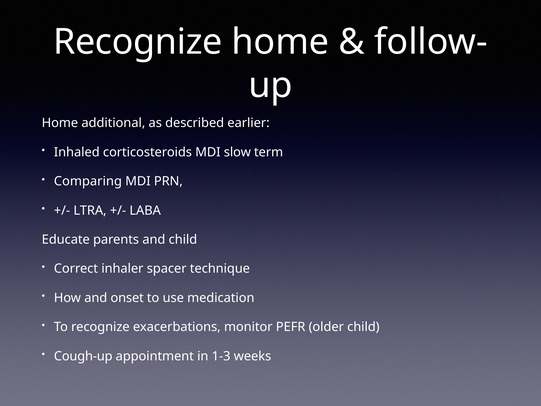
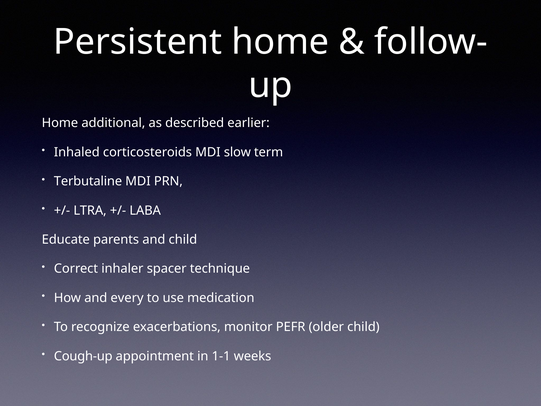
Recognize at (138, 42): Recognize -> Persistent
Comparing: Comparing -> Terbutaline
onset: onset -> every
1-3: 1-3 -> 1-1
